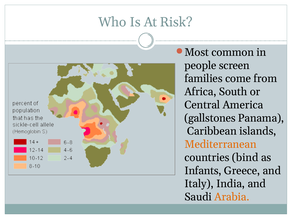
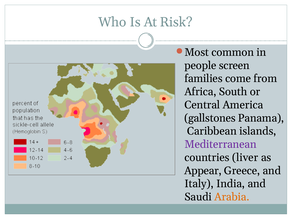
Mediterranean colour: orange -> purple
bind: bind -> liver
Infants: Infants -> Appear
